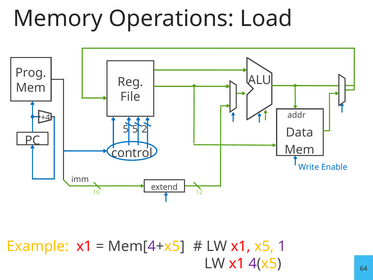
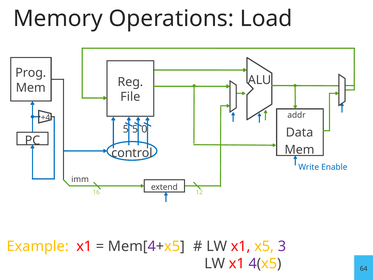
2: 2 -> 0
1: 1 -> 3
